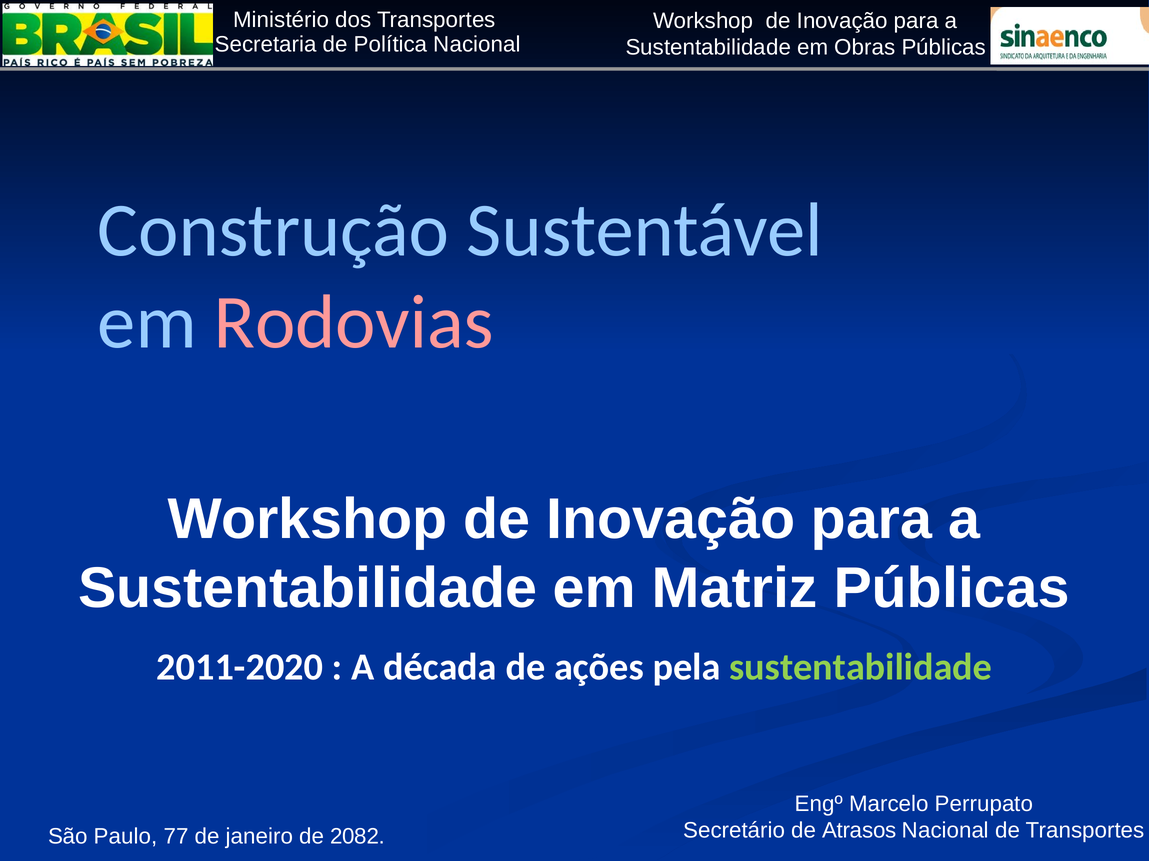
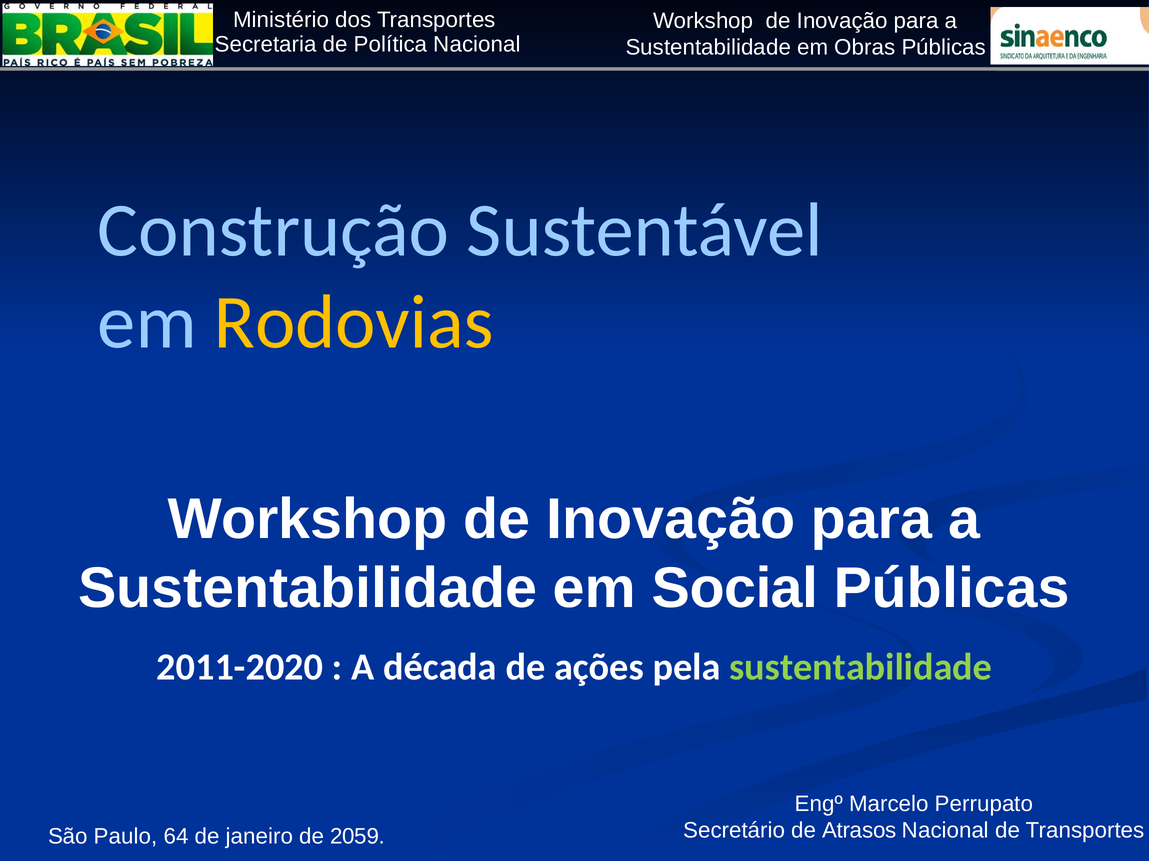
Rodovias colour: pink -> yellow
Matriz: Matriz -> Social
77: 77 -> 64
2082: 2082 -> 2059
